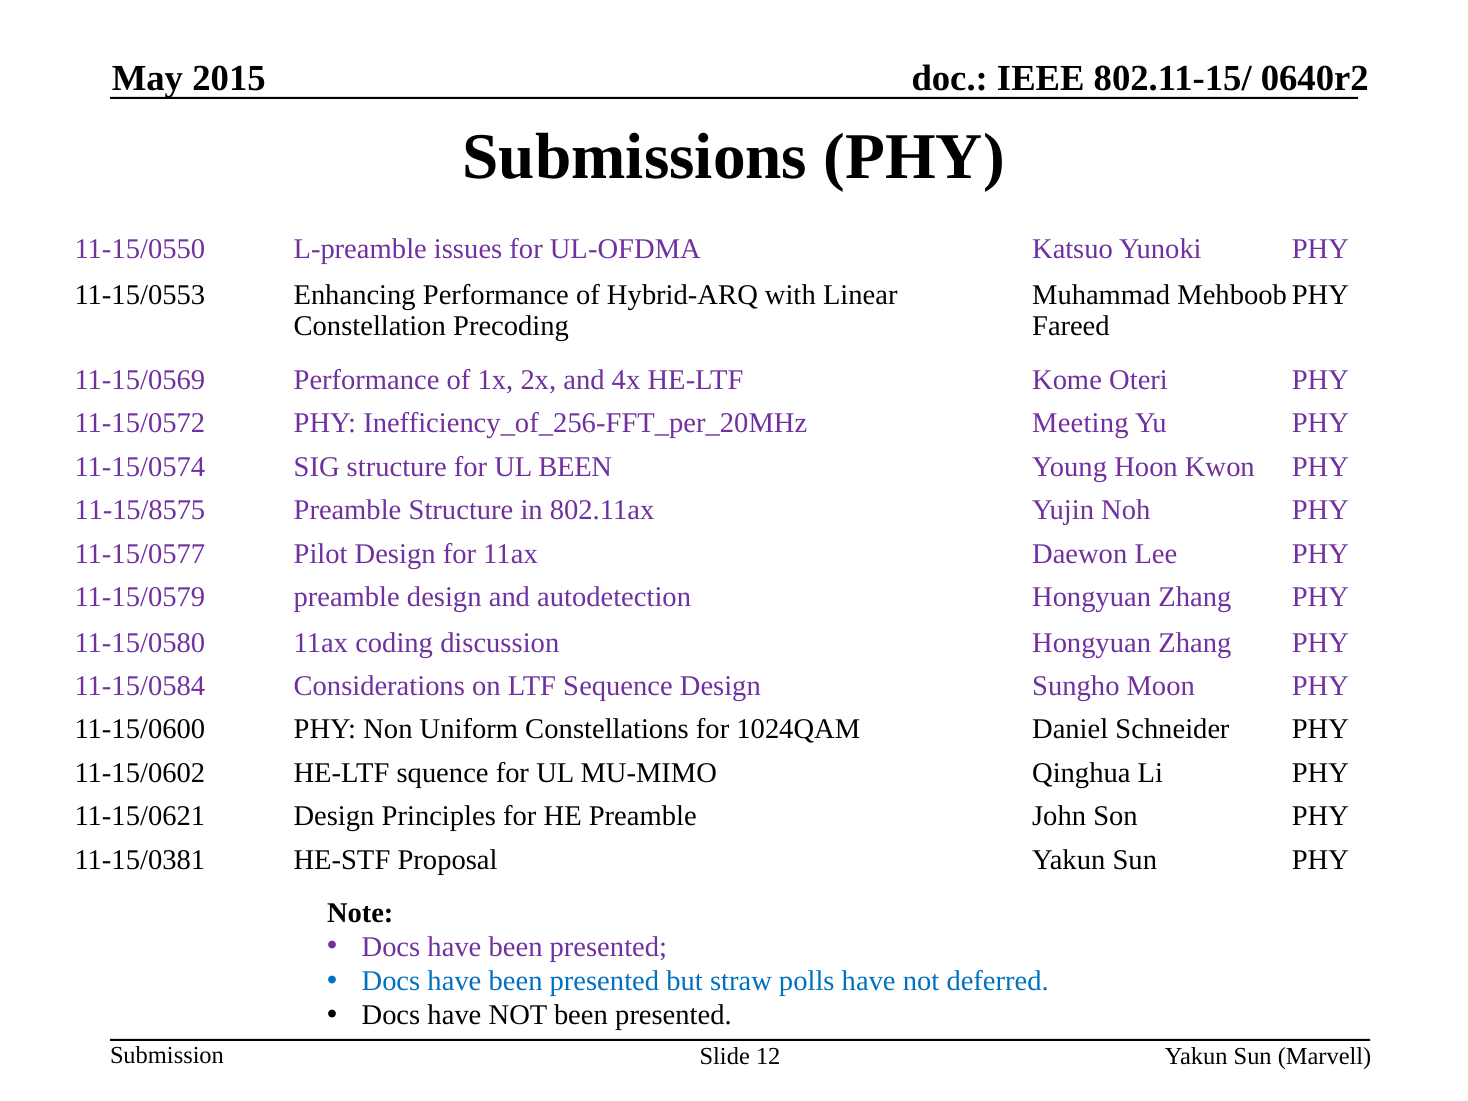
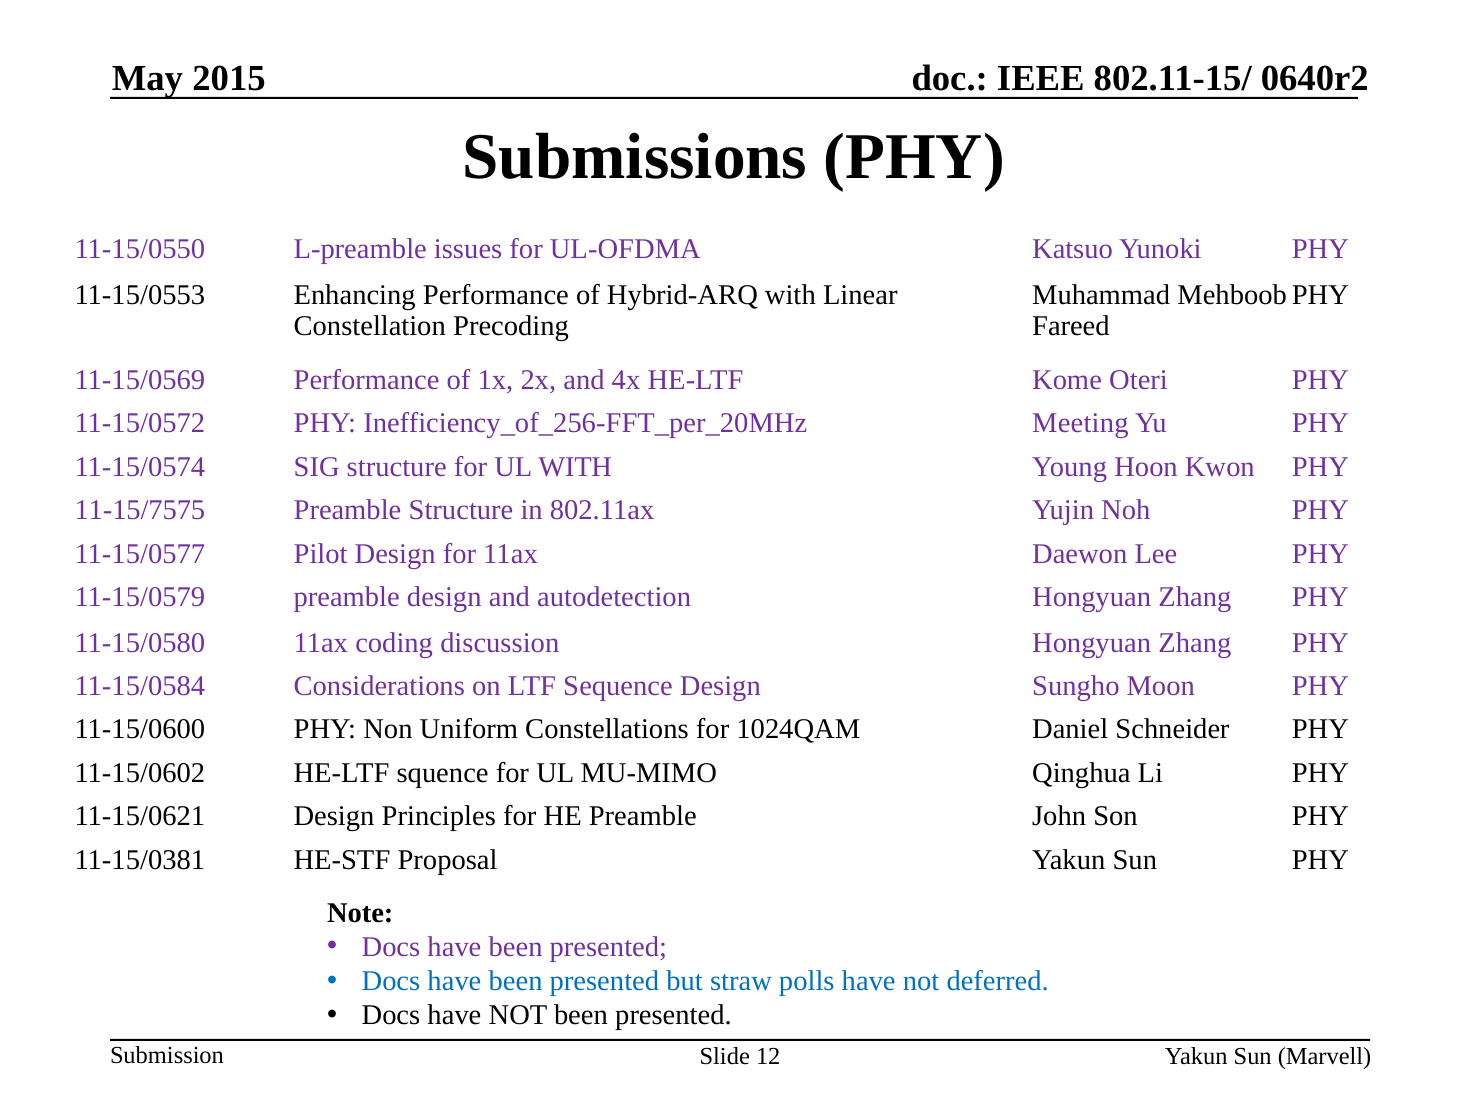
UL BEEN: BEEN -> WITH
11-15/8575: 11-15/8575 -> 11-15/7575
